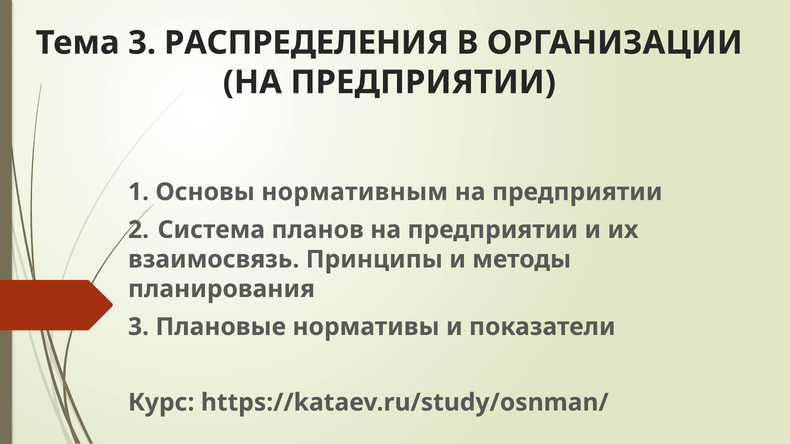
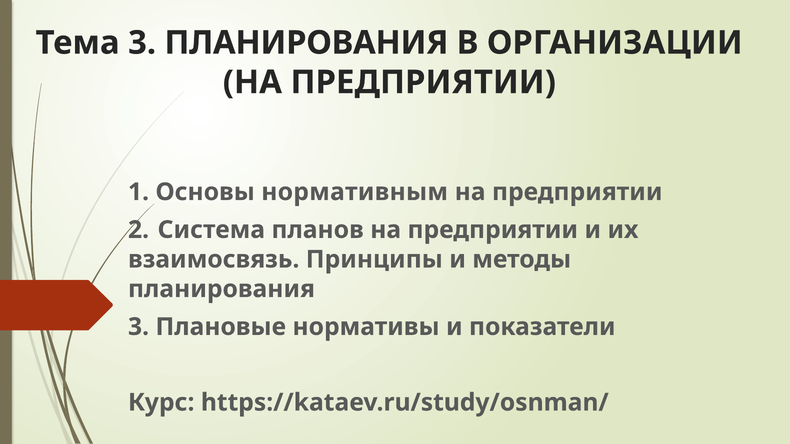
3 РАСПРЕДЕЛЕНИЯ: РАСПРЕДЕЛЕНИЯ -> ПЛАНИРОВАНИЯ
